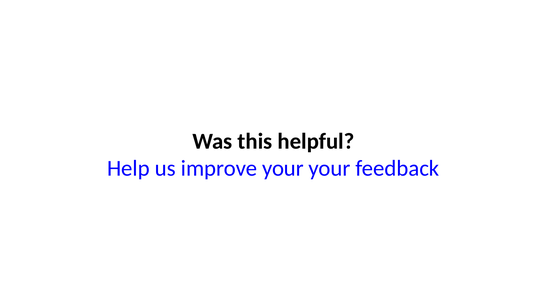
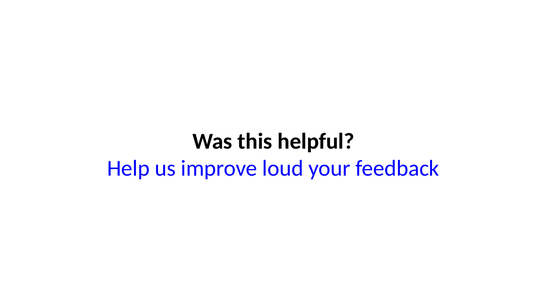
improve your: your -> loud
